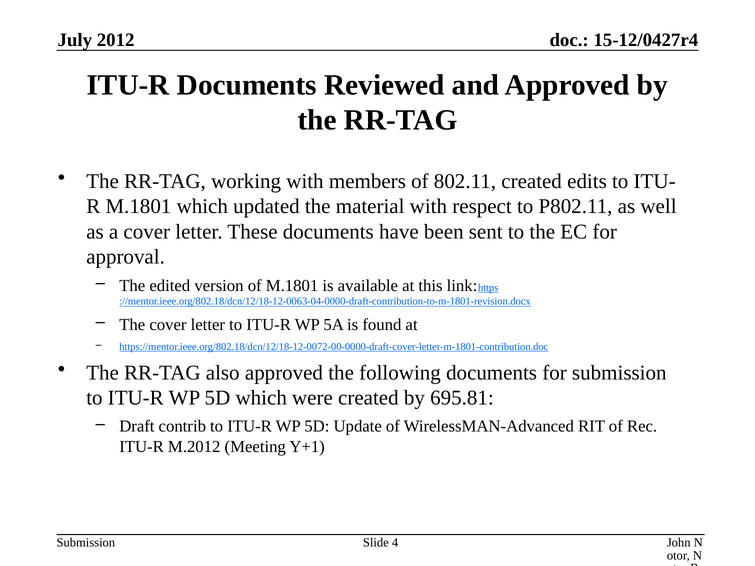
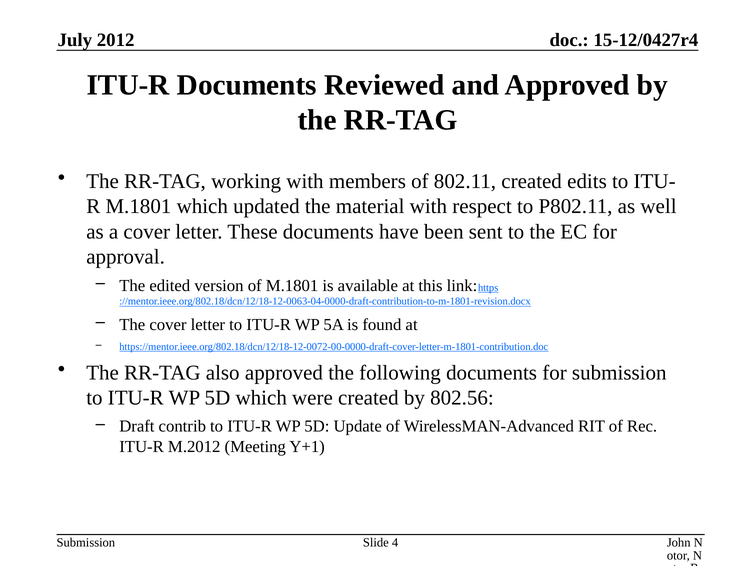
695.81: 695.81 -> 802.56
